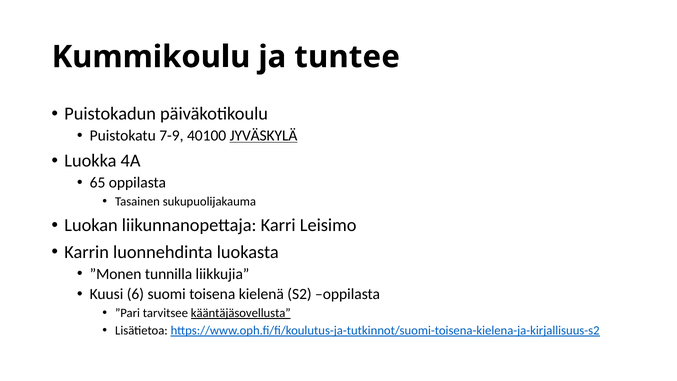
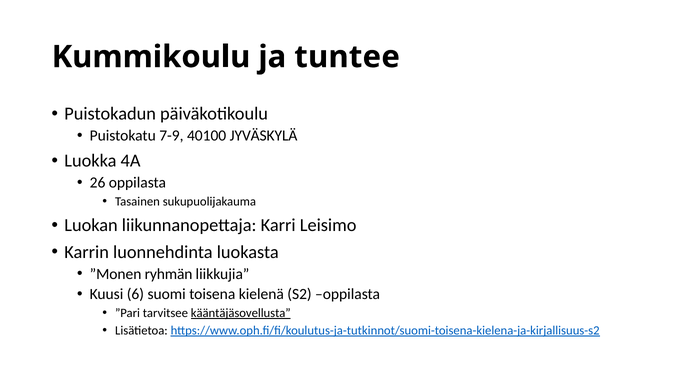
JYVÄSKYLÄ underline: present -> none
65: 65 -> 26
tunnilla: tunnilla -> ryhmän
